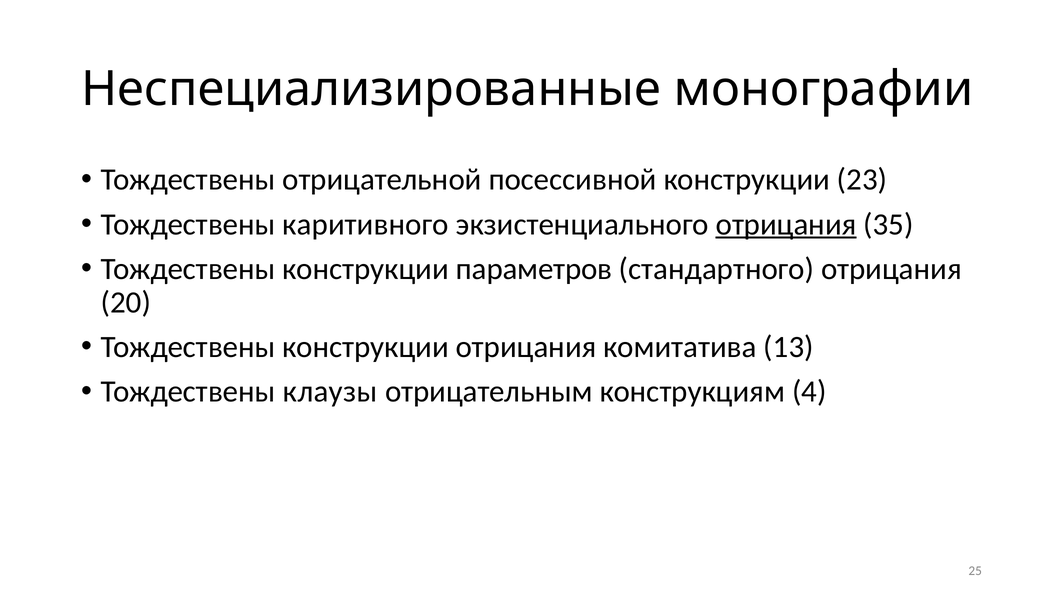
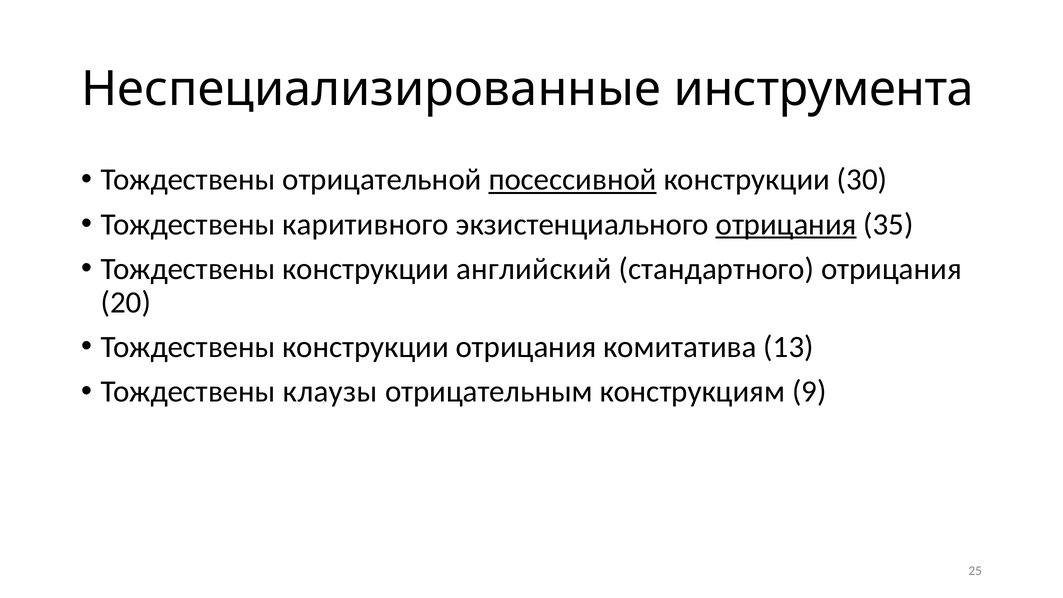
монографии: монографии -> инструмента
посессивной underline: none -> present
23: 23 -> 30
параметров: параметров -> английский
4: 4 -> 9
